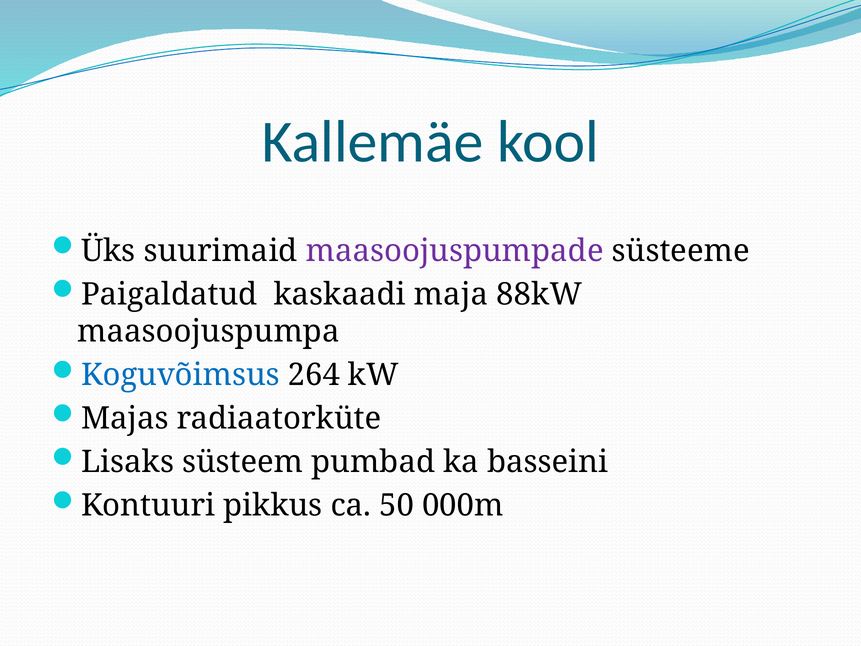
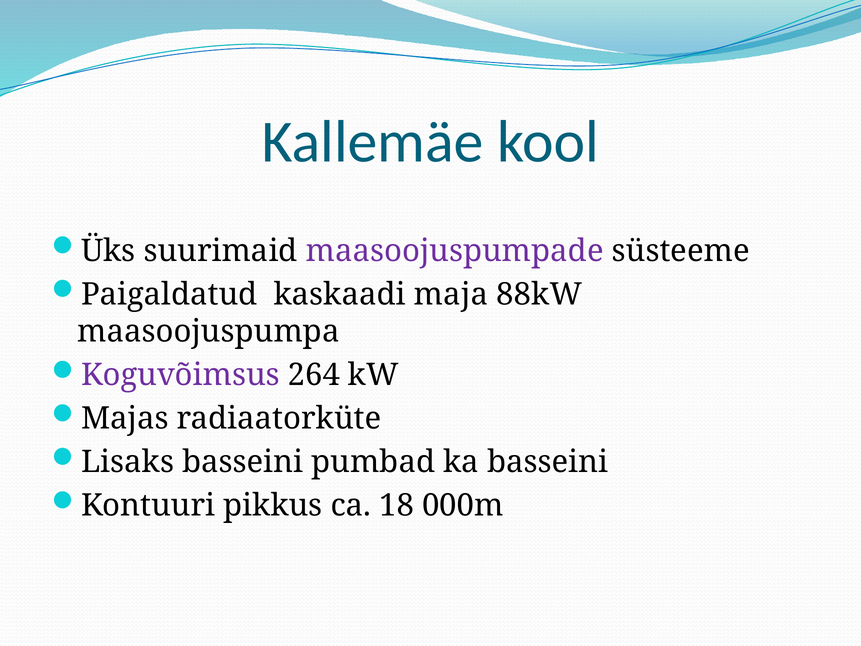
Koguvõimsus colour: blue -> purple
Lisaks süsteem: süsteem -> basseini
50: 50 -> 18
